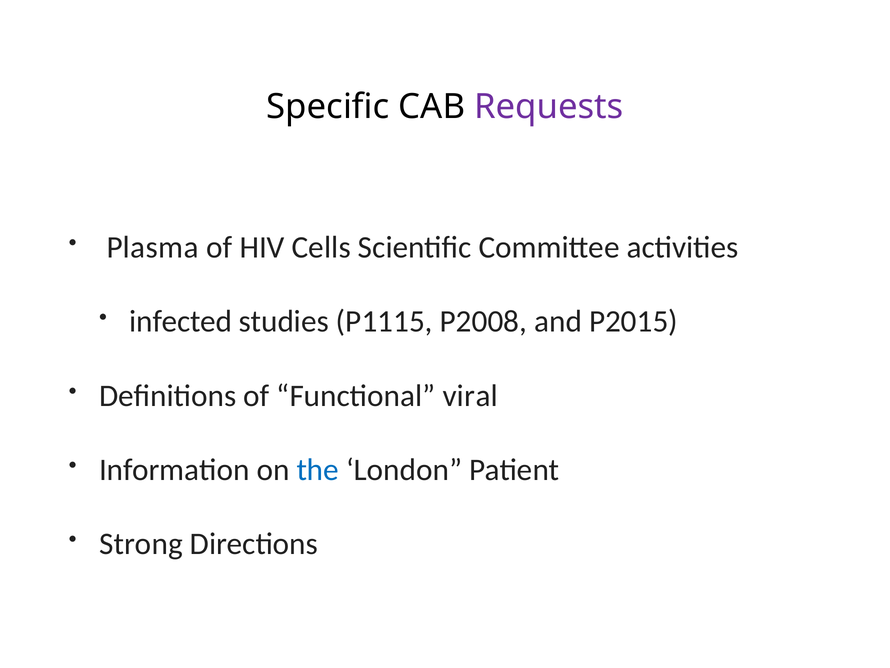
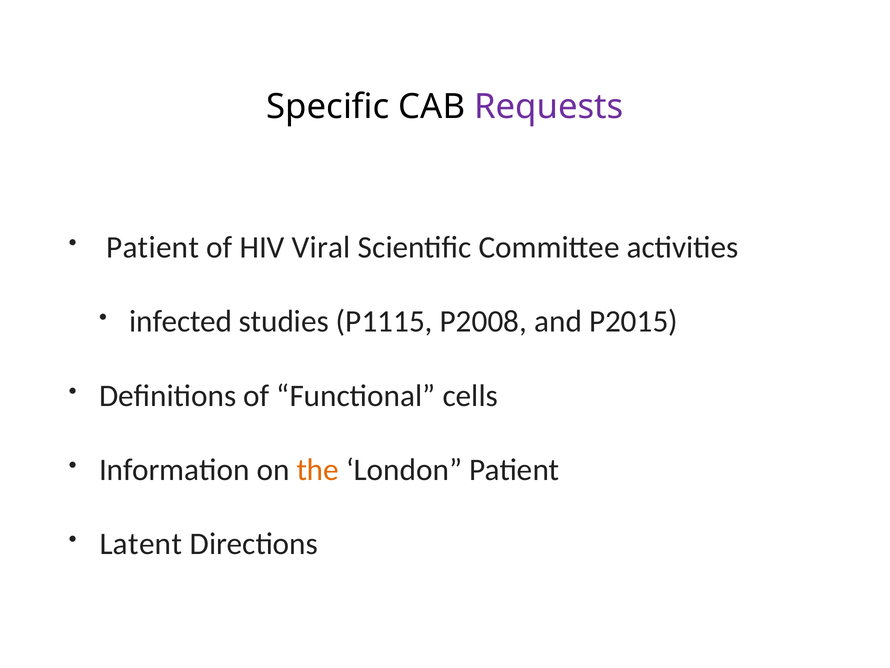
Plasma at (153, 247): Plasma -> Patient
Cells: Cells -> Viral
viral: viral -> cells
the colour: blue -> orange
Strong: Strong -> Latent
